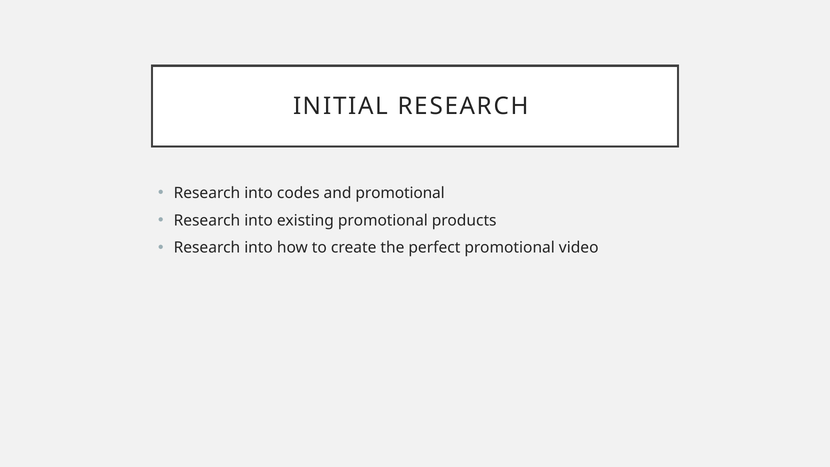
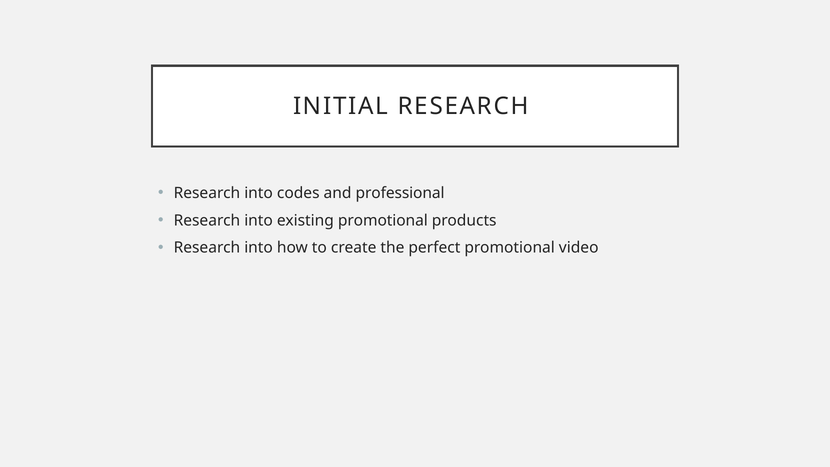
and promotional: promotional -> professional
